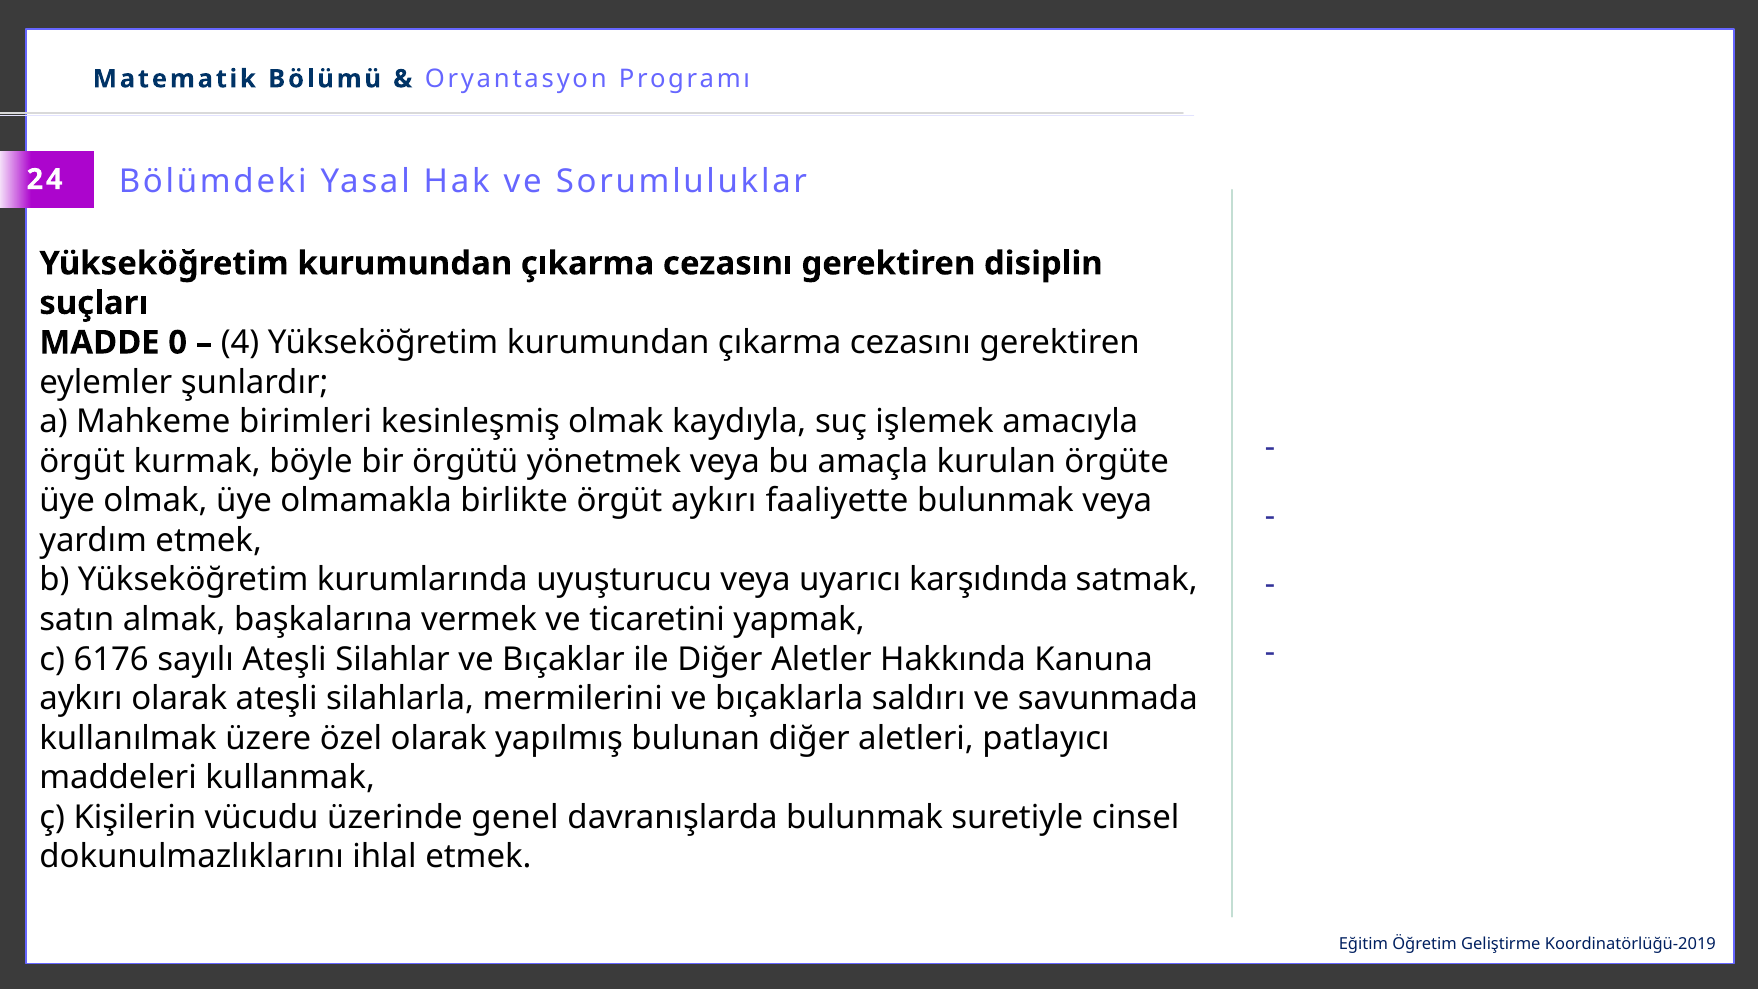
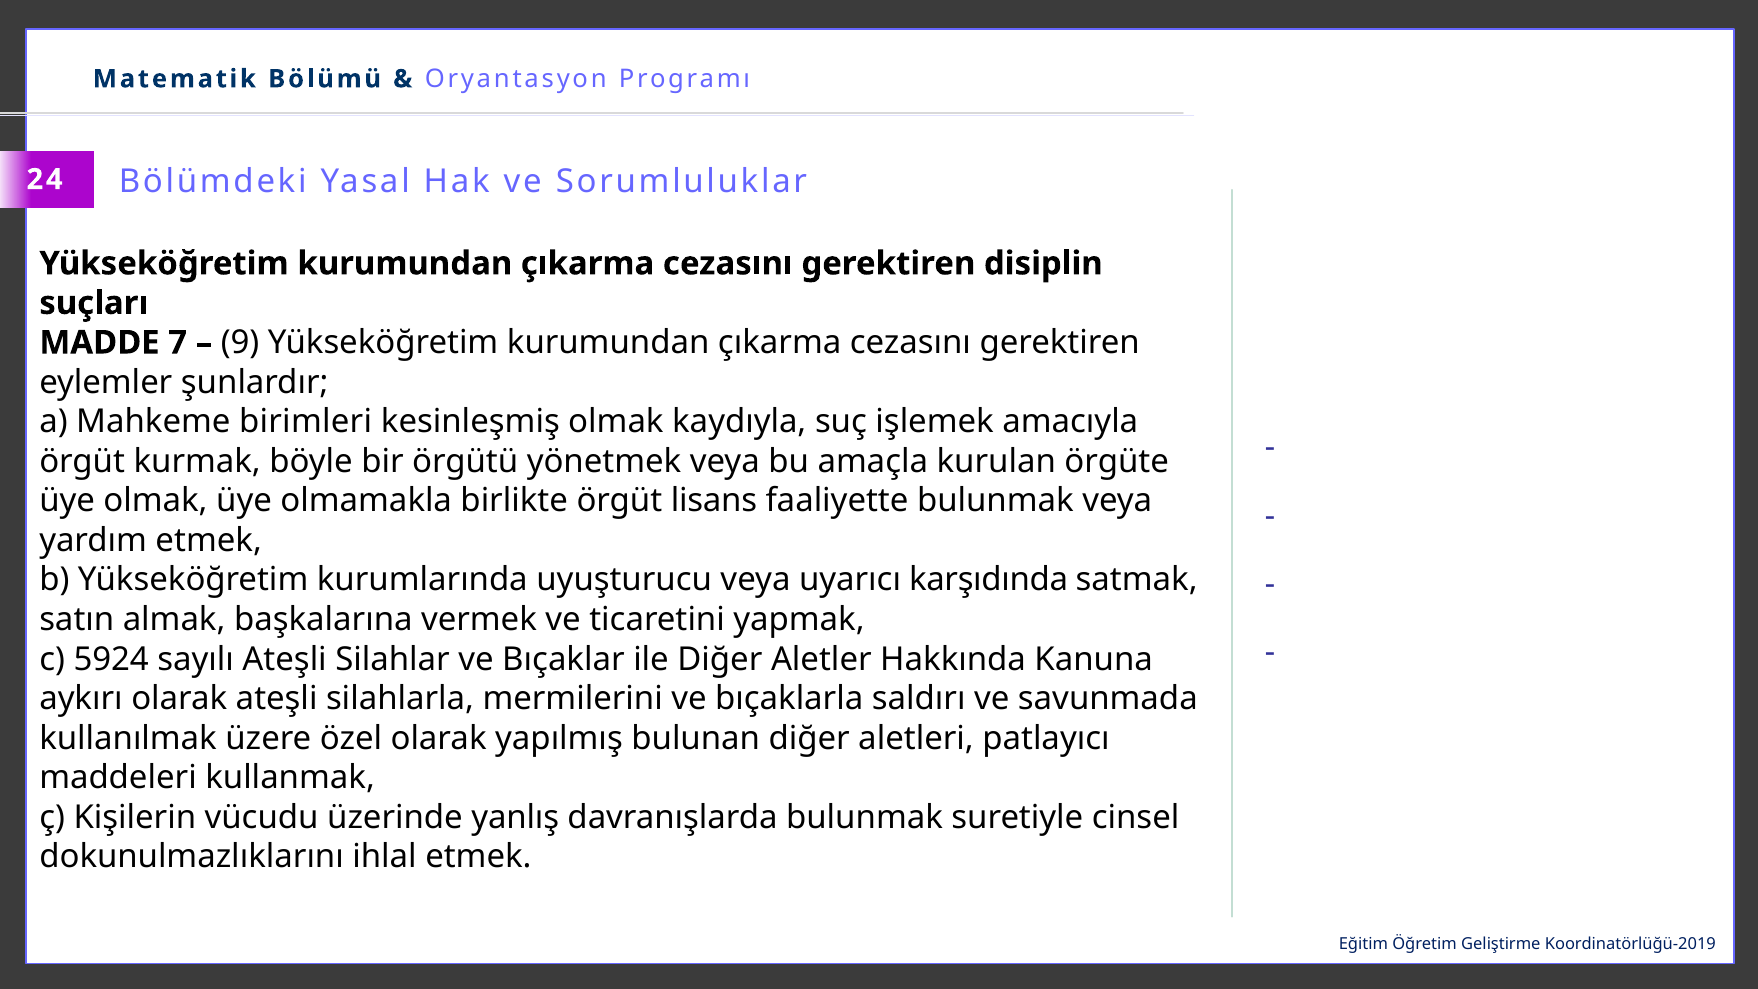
0: 0 -> 7
4: 4 -> 9
örgüt aykırı: aykırı -> lisans
6176: 6176 -> 5924
genel: genel -> yanlış
